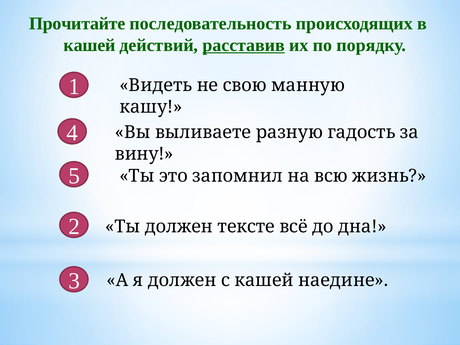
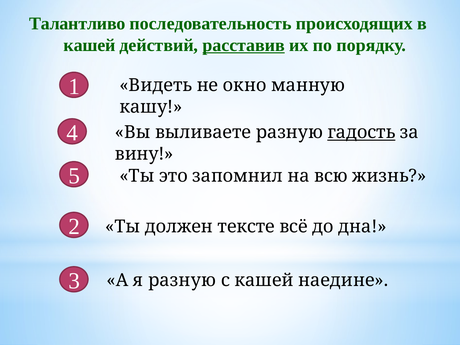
Прочитайте: Прочитайте -> Талантливо
свою: свою -> окно
гадость underline: none -> present
я должен: должен -> разную
